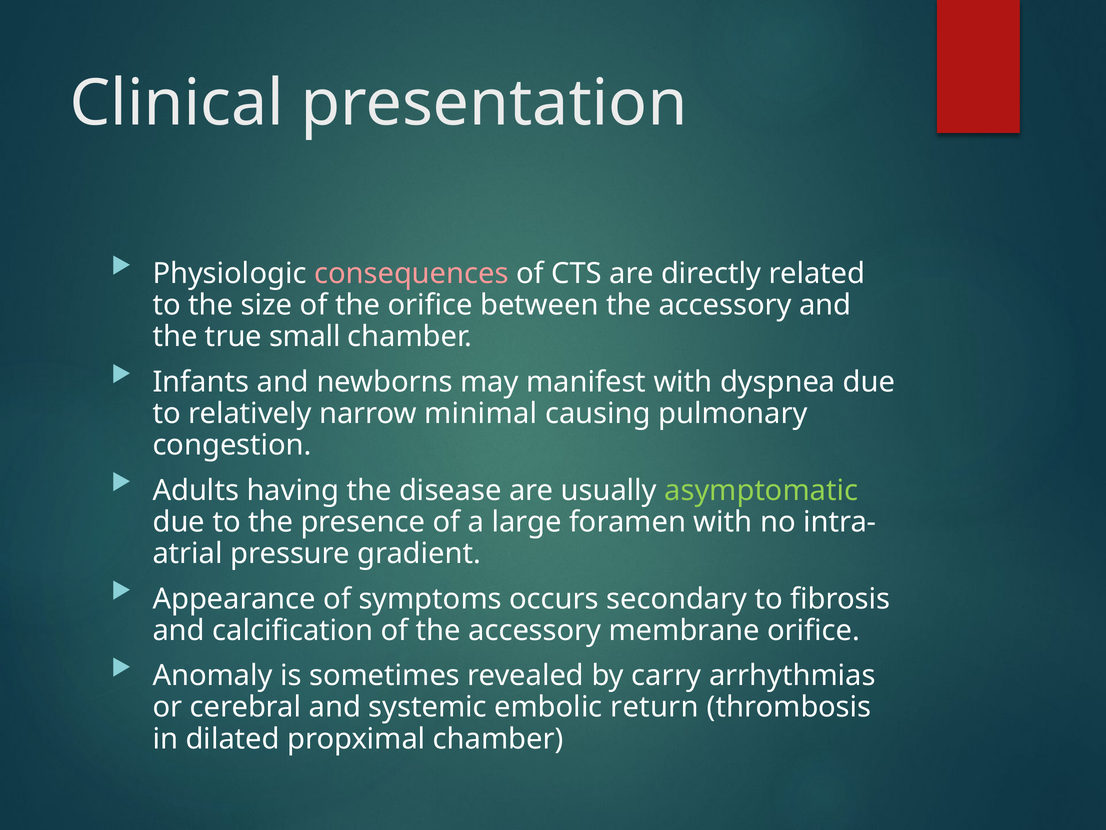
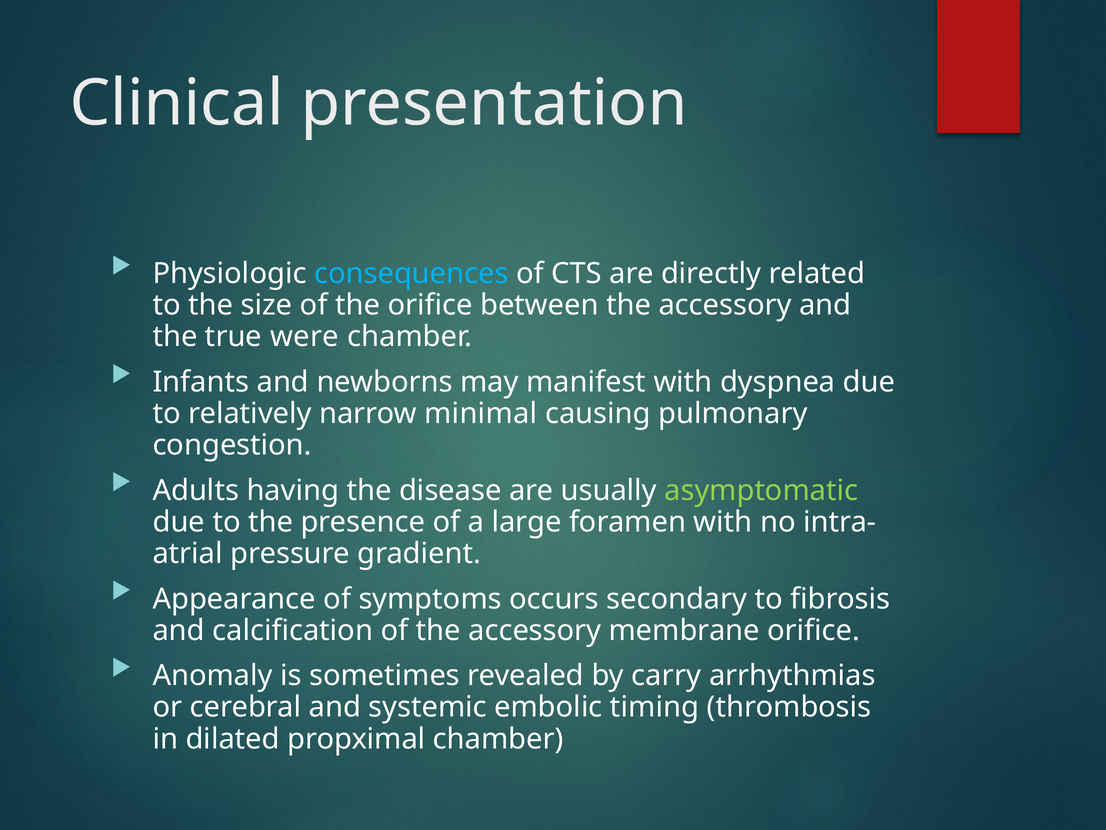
consequences colour: pink -> light blue
small: small -> were
return: return -> timing
